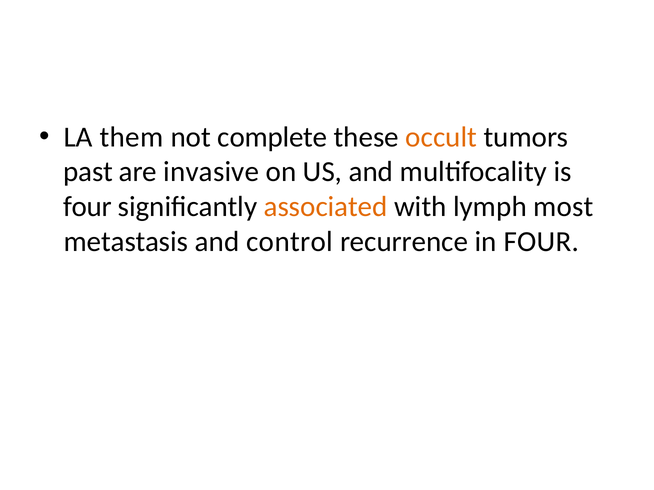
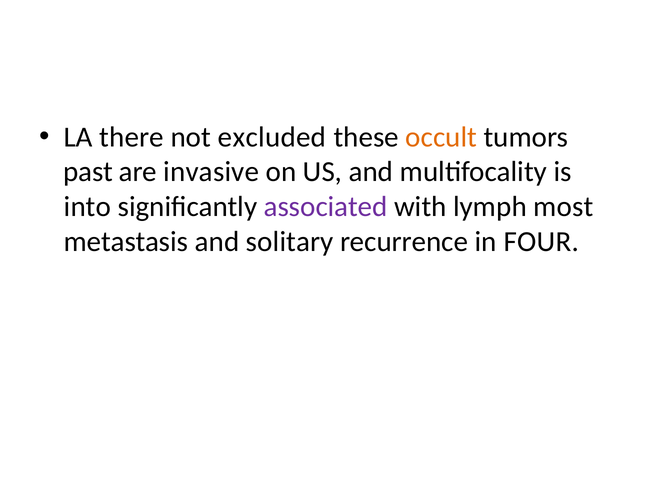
them: them -> there
complete: complete -> excluded
four at (88, 207): four -> into
associated colour: orange -> purple
control: control -> solitary
